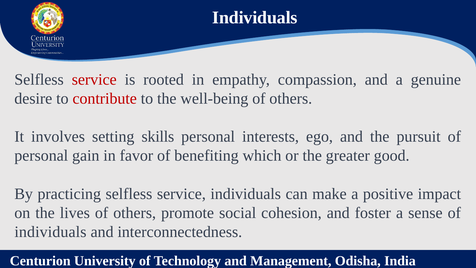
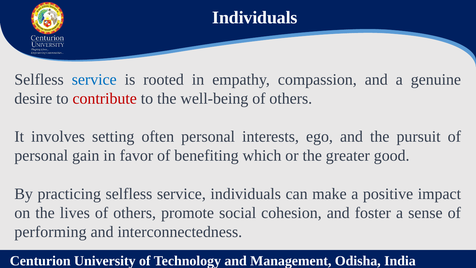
service at (94, 79) colour: red -> blue
skills: skills -> often
individuals at (50, 232): individuals -> performing
